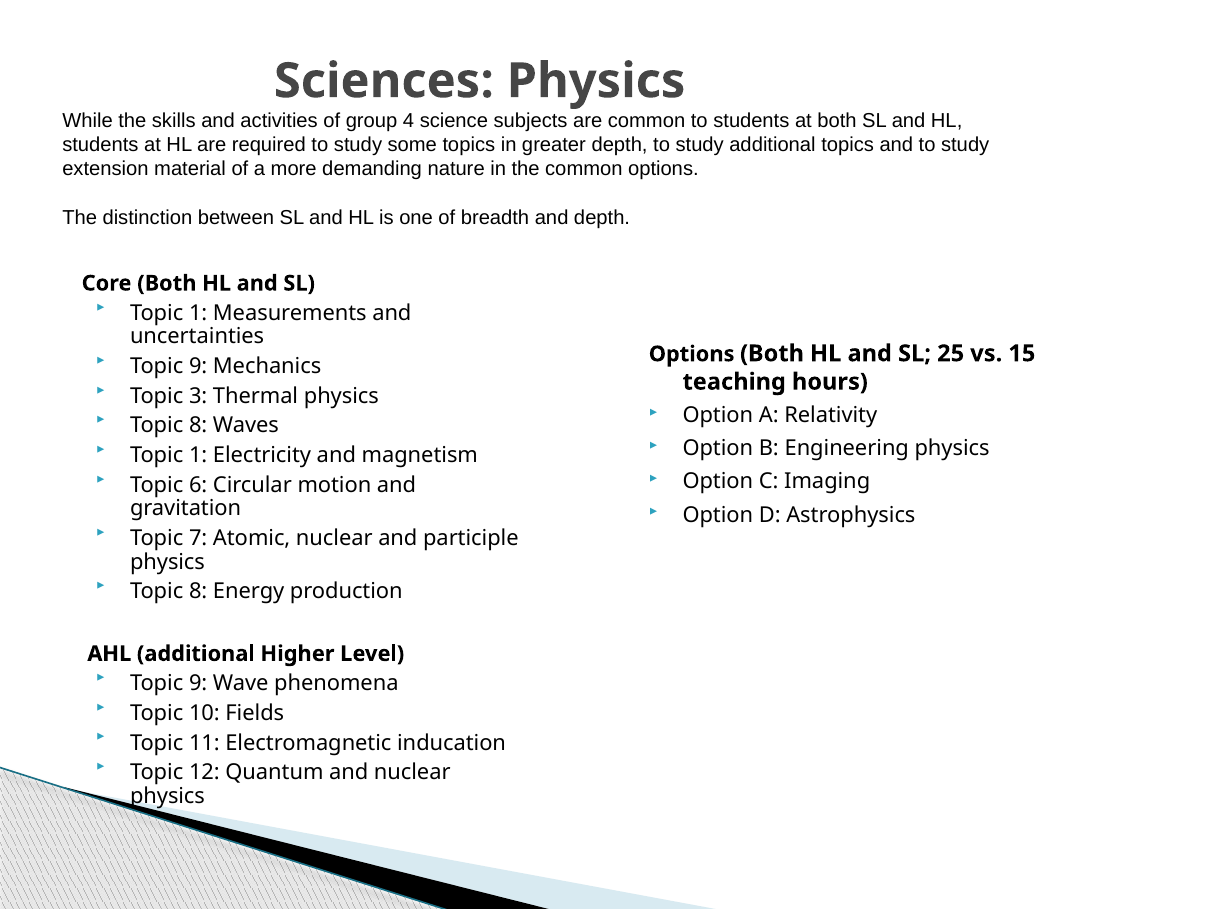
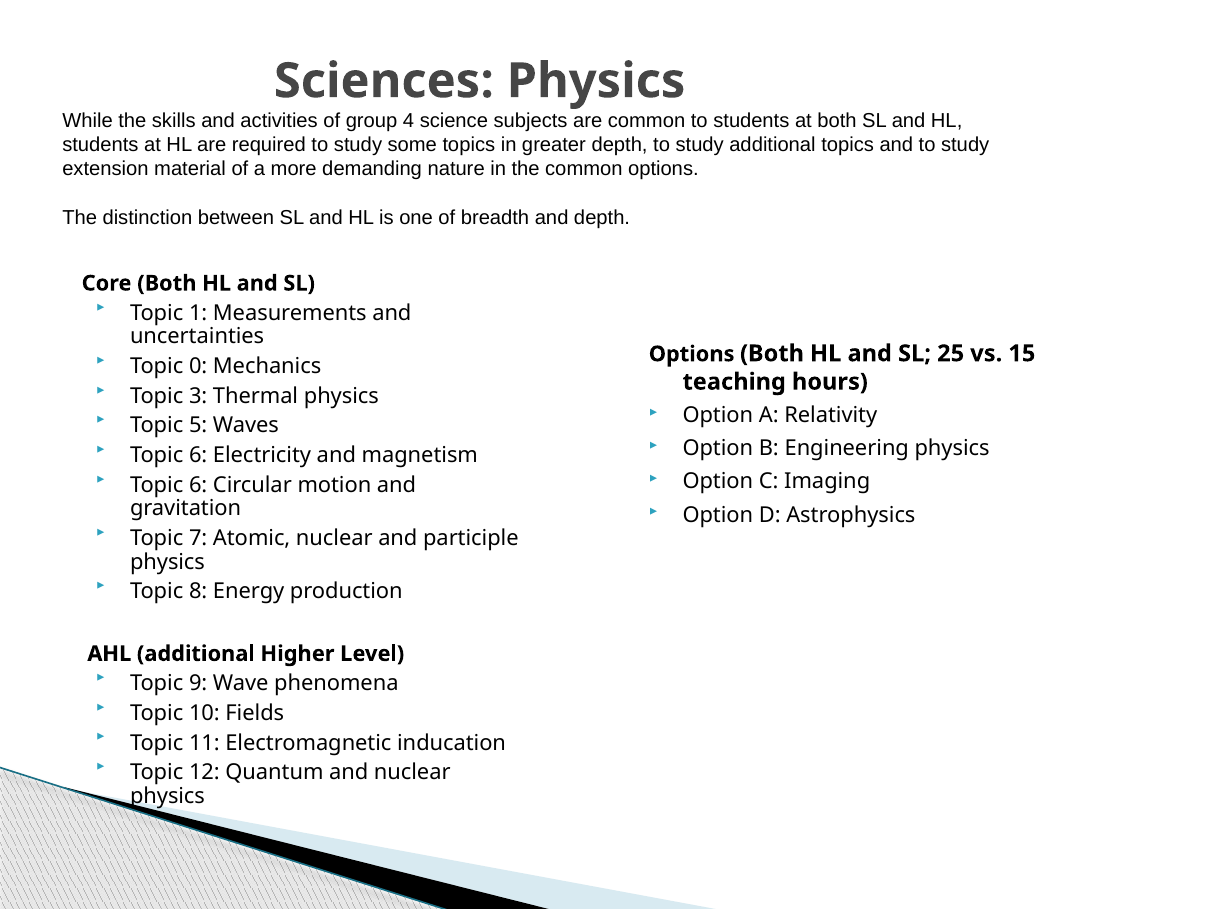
9 at (198, 366): 9 -> 0
8 at (198, 426): 8 -> 5
1 at (198, 455): 1 -> 6
